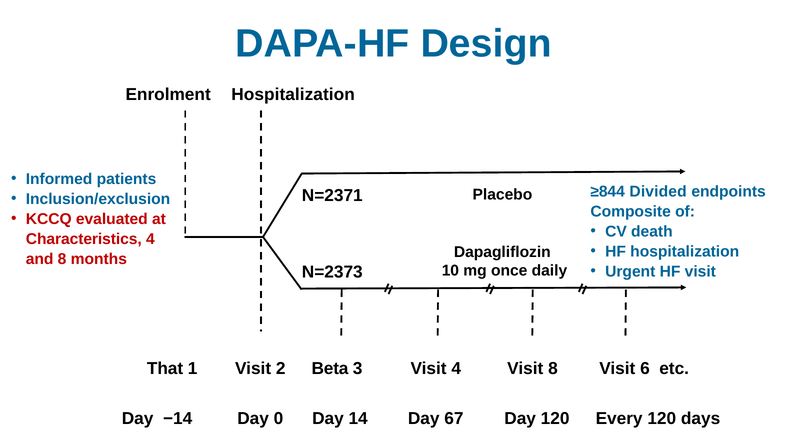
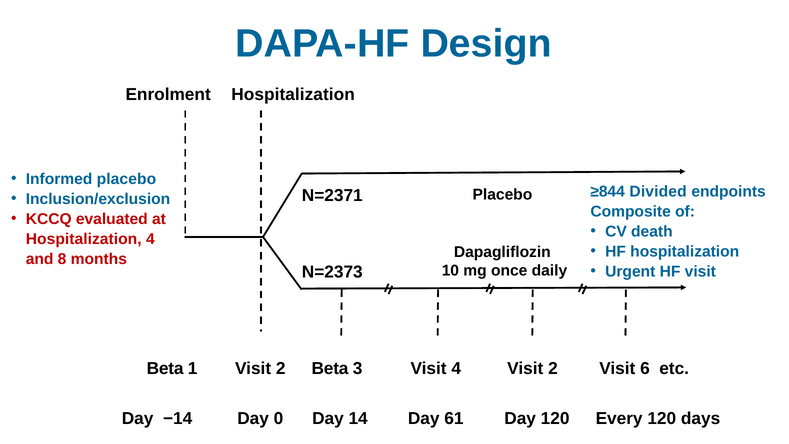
Informed patients: patients -> placebo
Characteristics at (84, 239): Characteristics -> Hospitalization
That at (165, 368): That -> Beta
1 Visit 8: 8 -> 2
67: 67 -> 61
